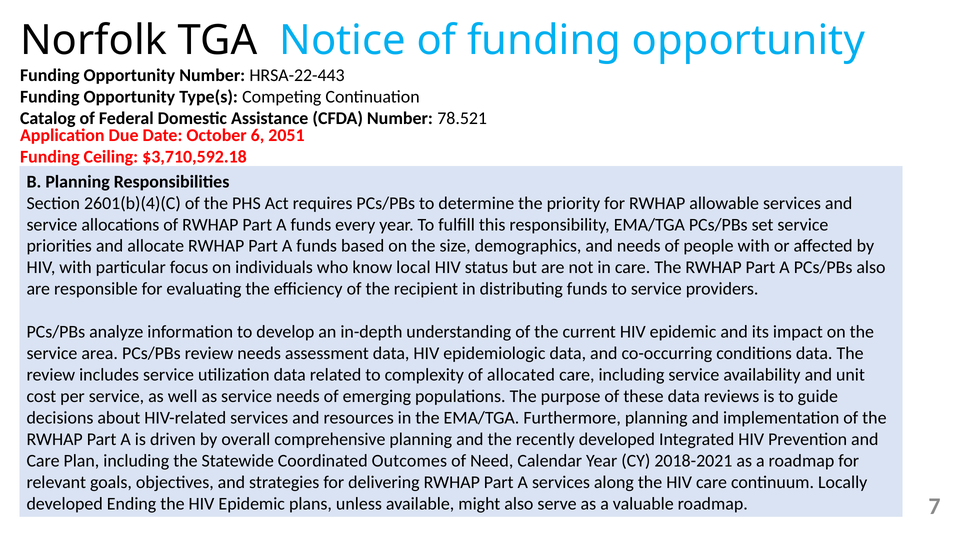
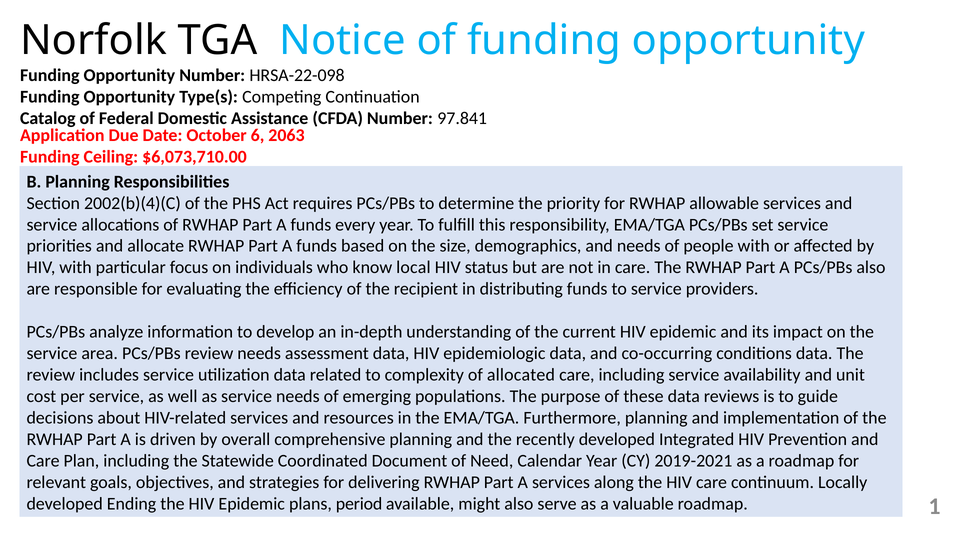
HRSA-22-443: HRSA-22-443 -> HRSA-22-098
78.521: 78.521 -> 97.841
2051: 2051 -> 2063
$3,710,592.18: $3,710,592.18 -> $6,073,710.00
2601(b)(4)(C: 2601(b)(4)(C -> 2002(b)(4)(C
Outcomes: Outcomes -> Document
2018-2021: 2018-2021 -> 2019-2021
unless: unless -> period
7: 7 -> 1
